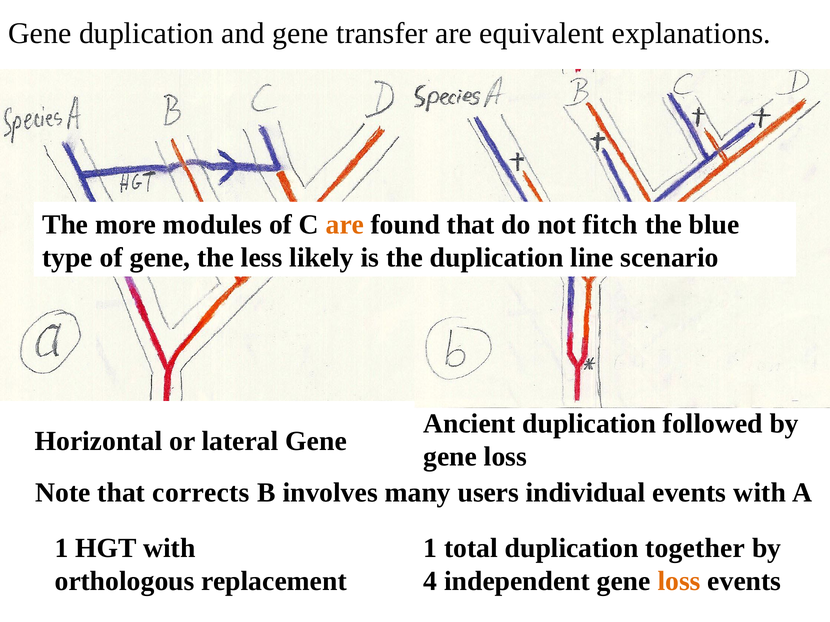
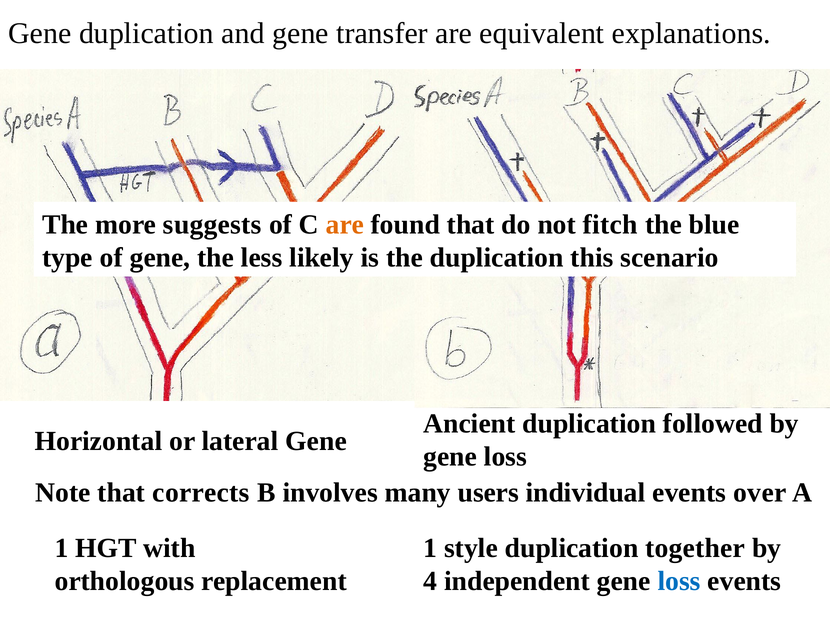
modules: modules -> suggests
line: line -> this
events with: with -> over
total: total -> style
loss at (679, 582) colour: orange -> blue
